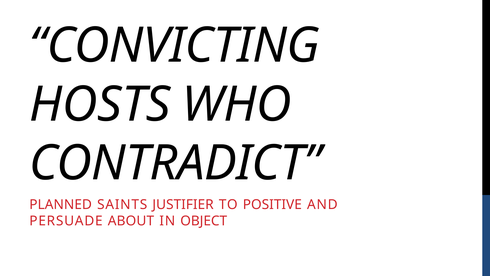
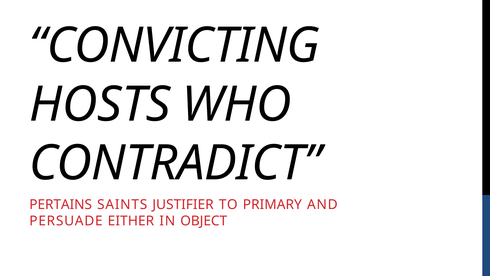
PLANNED: PLANNED -> PERTAINS
POSITIVE: POSITIVE -> PRIMARY
ABOUT: ABOUT -> EITHER
